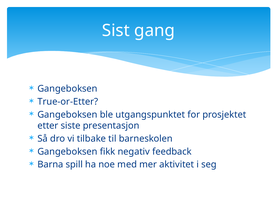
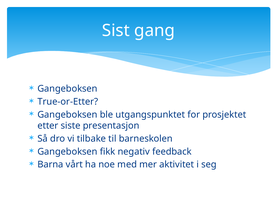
spill: spill -> vårt
